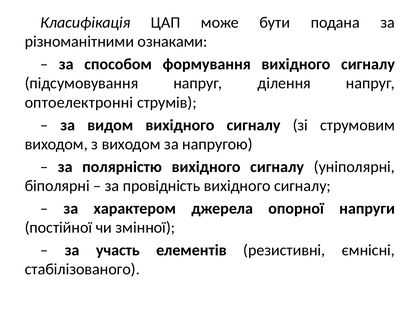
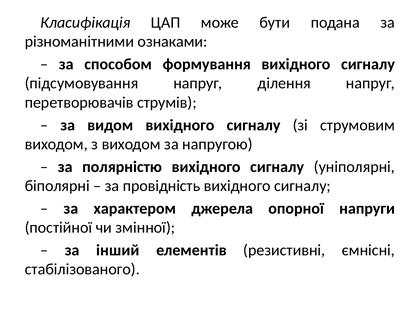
оптоелектронні: оптоелектронні -> перетворювачів
участь: участь -> інший
